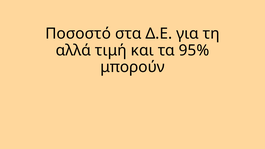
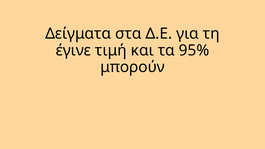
Ποσοστό: Ποσοστό -> Δείγματα
αλλά: αλλά -> έγινε
